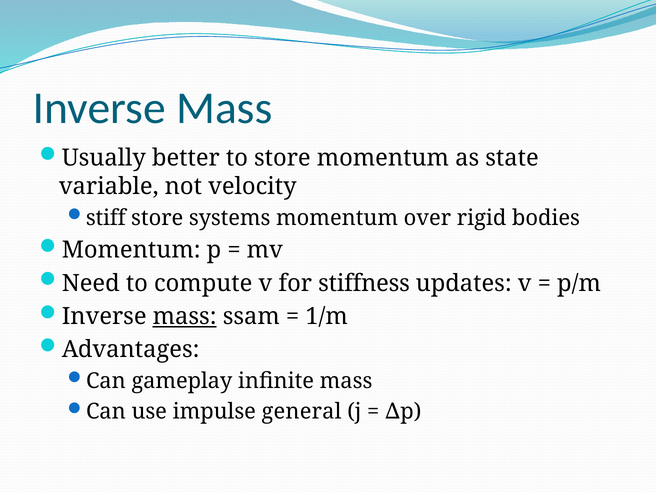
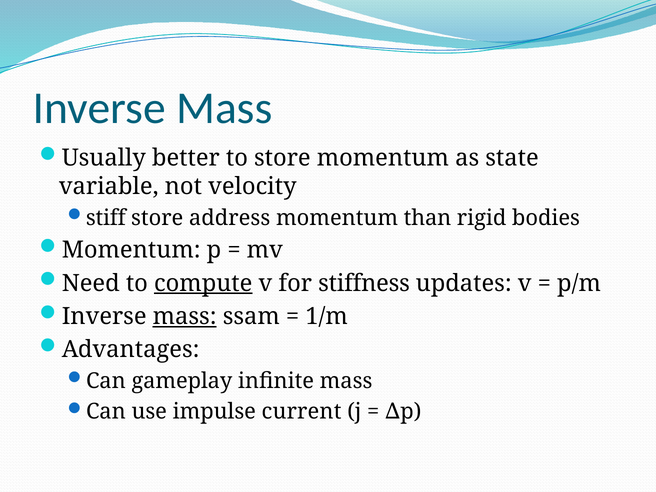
systems: systems -> address
over: over -> than
compute underline: none -> present
general: general -> current
